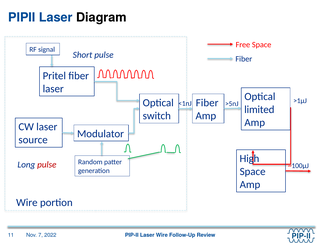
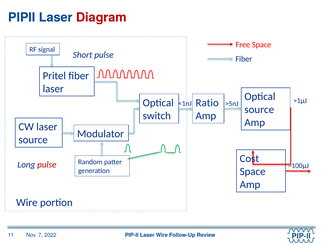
Diagram colour: black -> red
Fiber at (207, 103): Fiber -> Ratio
limited at (259, 109): limited -> source
High: High -> Cost
